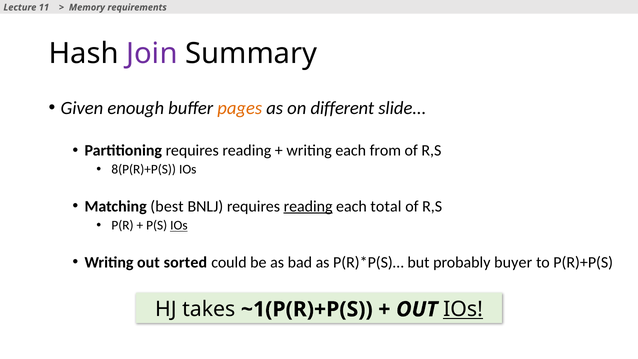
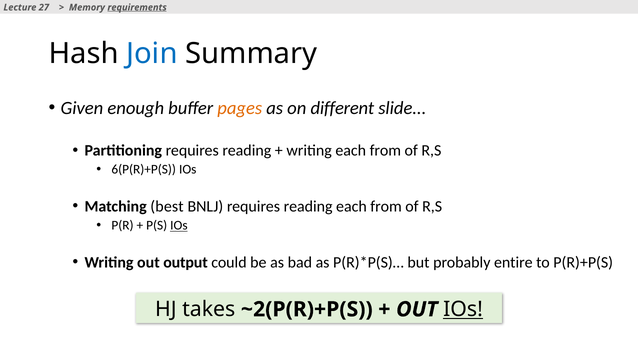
11: 11 -> 27
requirements underline: none -> present
Join colour: purple -> blue
8(P(R)+P(S: 8(P(R)+P(S -> 6(P(R)+P(S
reading at (308, 206) underline: present -> none
total at (386, 206): total -> from
sorted: sorted -> output
buyer: buyer -> entire
~1(P(R)+P(S: ~1(P(R)+P(S -> ~2(P(R)+P(S
